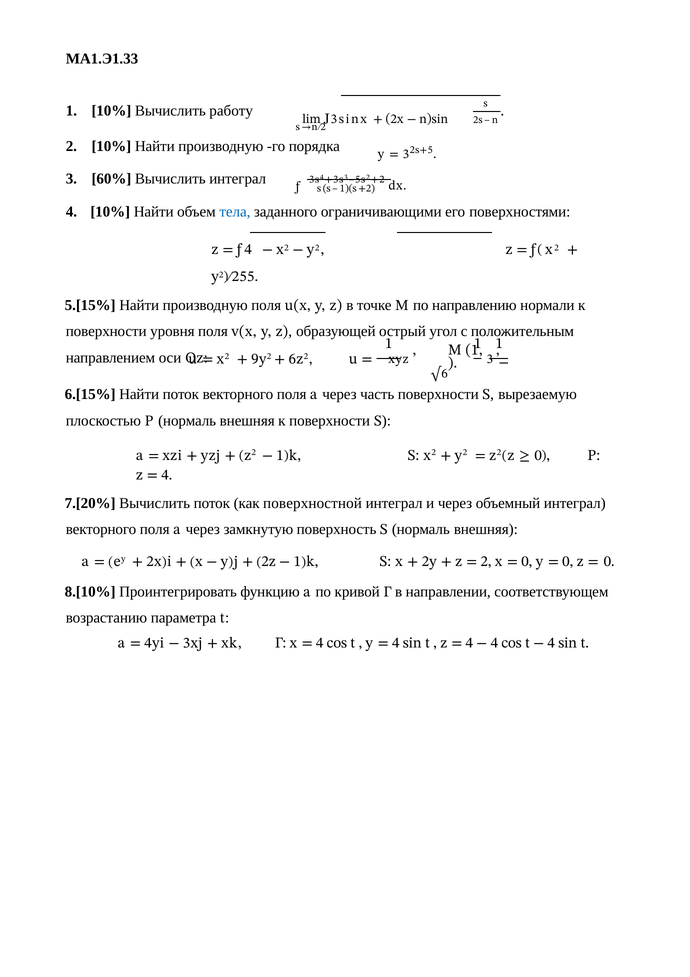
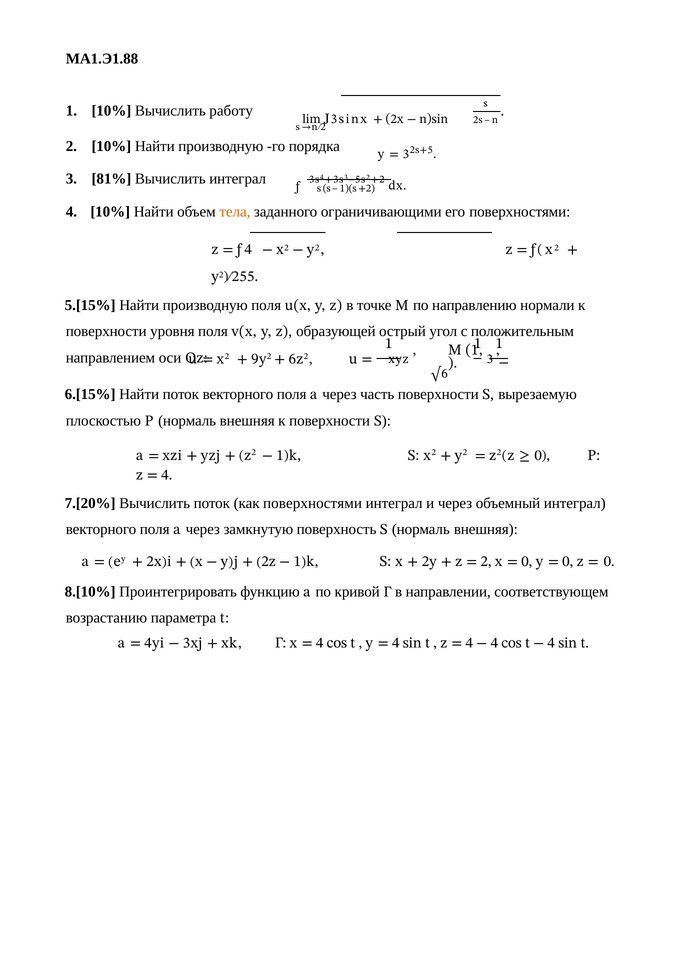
МА1.Э1.33: МА1.Э1.33 -> МА1.Э1.88
60%: 60% -> 81%
тела colour: blue -> orange
как поверхностной: поверхностной -> поверхностями
